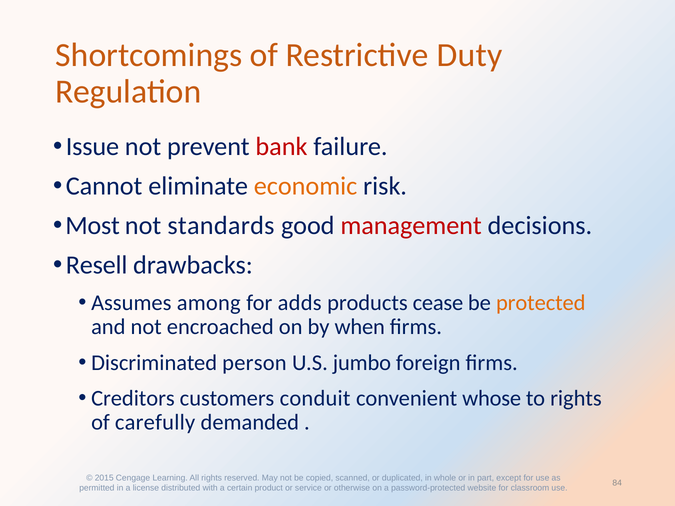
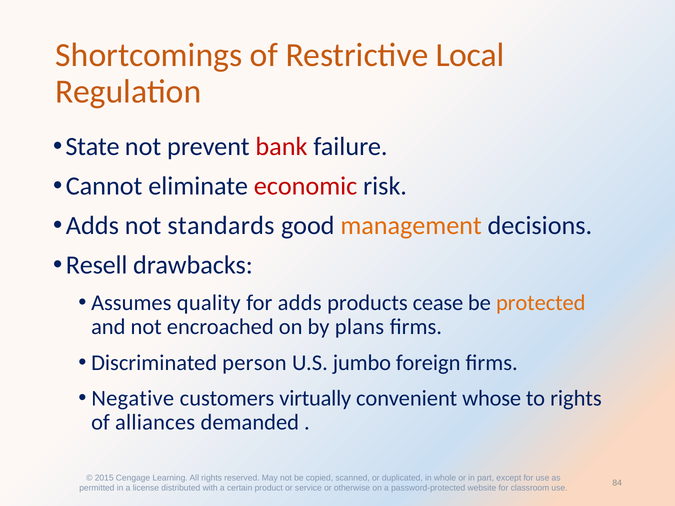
Duty: Duty -> Local
Issue: Issue -> State
economic colour: orange -> red
Most at (93, 226): Most -> Adds
management colour: red -> orange
among: among -> quality
when: when -> plans
Creditors: Creditors -> Negative
conduit: conduit -> virtually
carefully: carefully -> alliances
